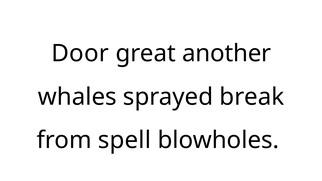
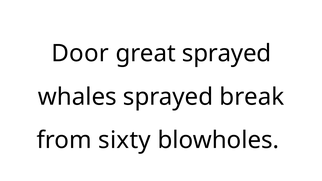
great another: another -> sprayed
spell: spell -> sixty
